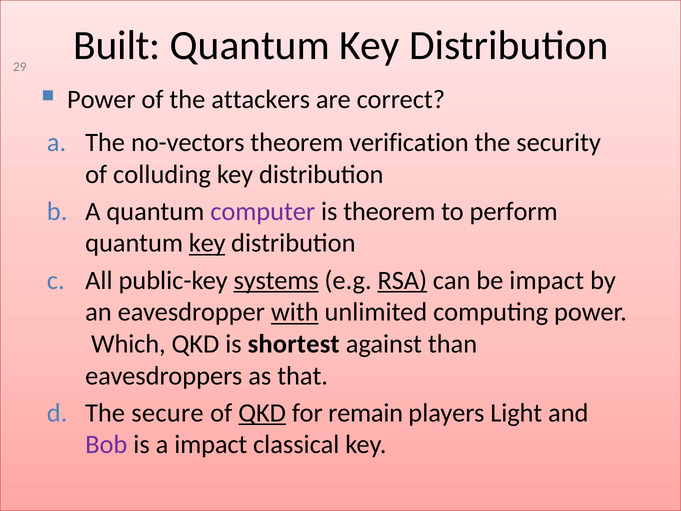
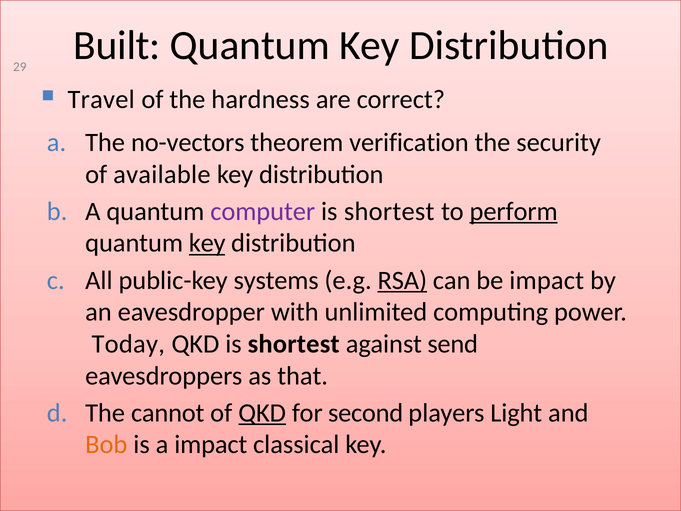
Power at (101, 99): Power -> Travel
attackers: attackers -> hardness
colluding: colluding -> available
theorem at (389, 211): theorem -> shortest
perform underline: none -> present
systems underline: present -> none
with underline: present -> none
Which: Which -> Today
than: than -> send
secure: secure -> cannot
remain: remain -> second
Bob colour: purple -> orange
